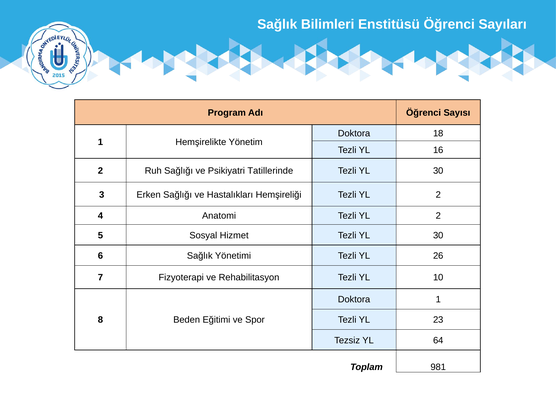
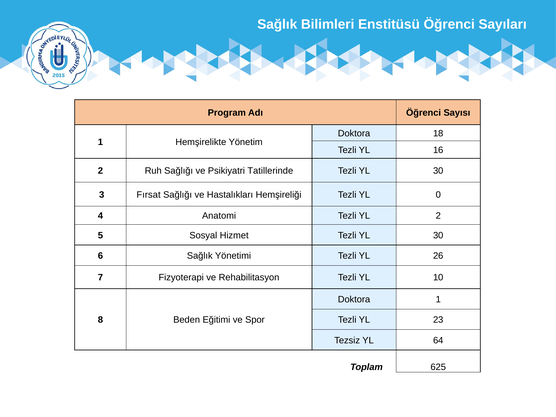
Erken: Erken -> Fırsat
Hemşireliği Tezli YL 2: 2 -> 0
981: 981 -> 625
